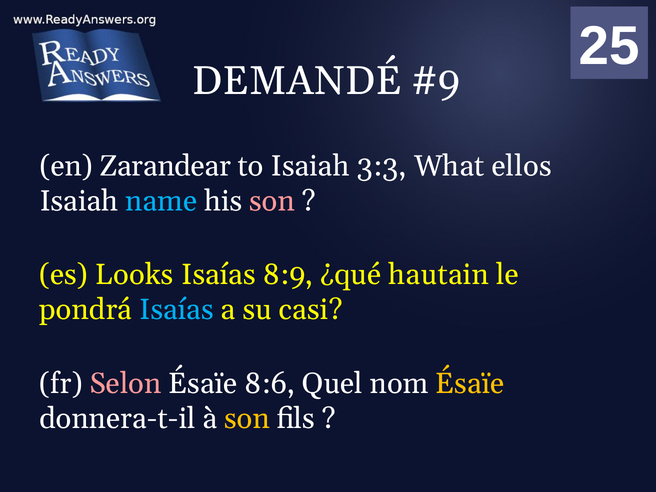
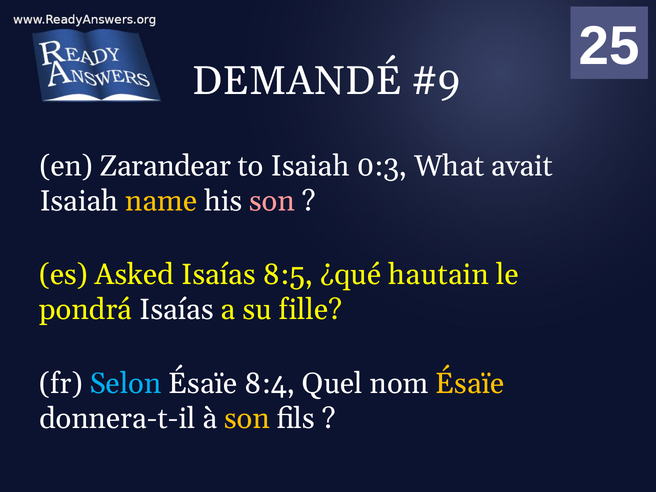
3:3: 3:3 -> 0:3
ellos: ellos -> avait
name colour: light blue -> yellow
Looks: Looks -> Asked
8:9: 8:9 -> 8:5
Isaías at (176, 310) colour: light blue -> white
casi: casi -> fille
Selon colour: pink -> light blue
8:6: 8:6 -> 8:4
